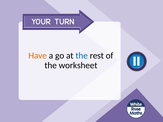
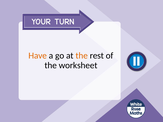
the at (82, 56) colour: blue -> orange
